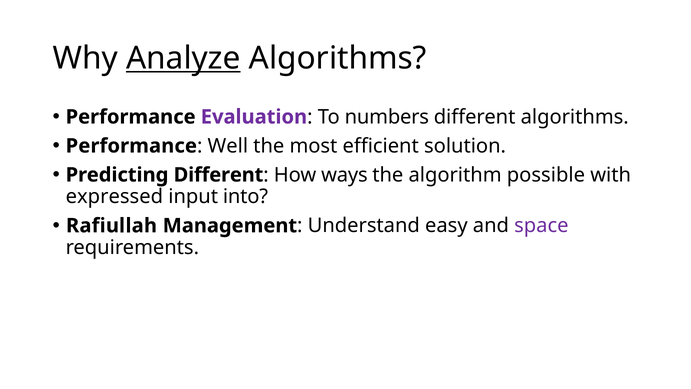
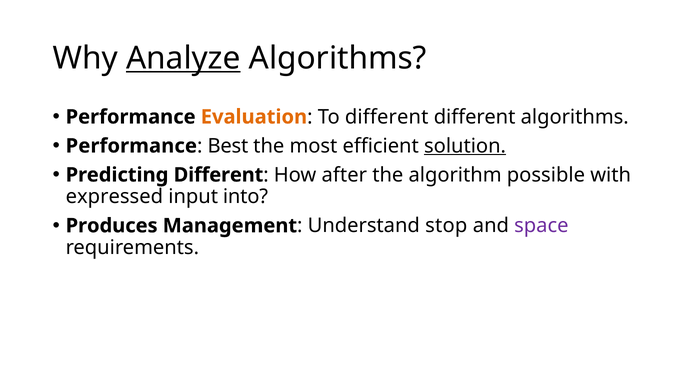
Evaluation colour: purple -> orange
To numbers: numbers -> different
Well: Well -> Best
solution underline: none -> present
ways: ways -> after
Rafiullah: Rafiullah -> Produces
easy: easy -> stop
